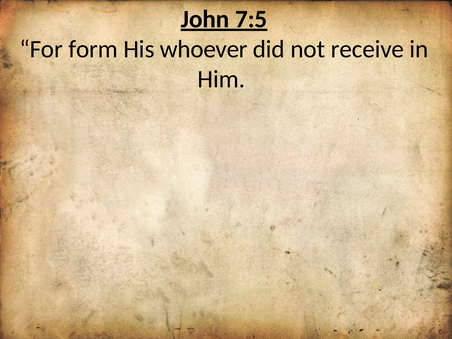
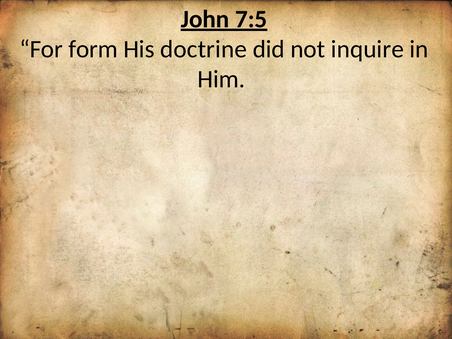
whoever: whoever -> doctrine
receive: receive -> inquire
